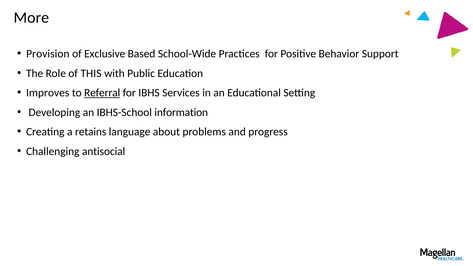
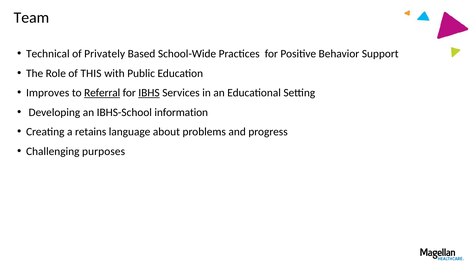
More: More -> Team
Provision: Provision -> Technical
Exclusive: Exclusive -> Privately
IBHS underline: none -> present
antisocial: antisocial -> purposes
